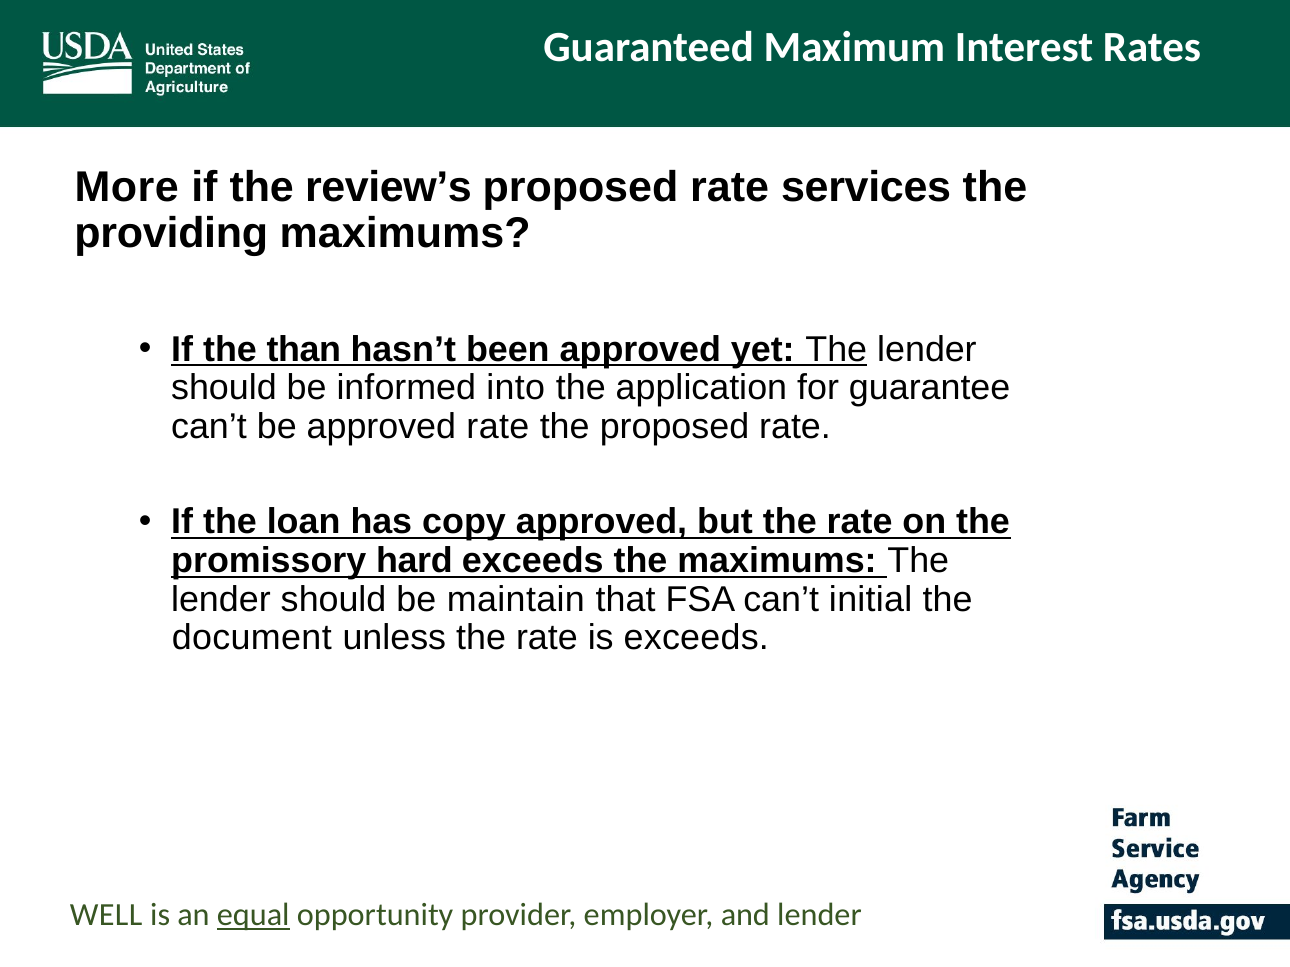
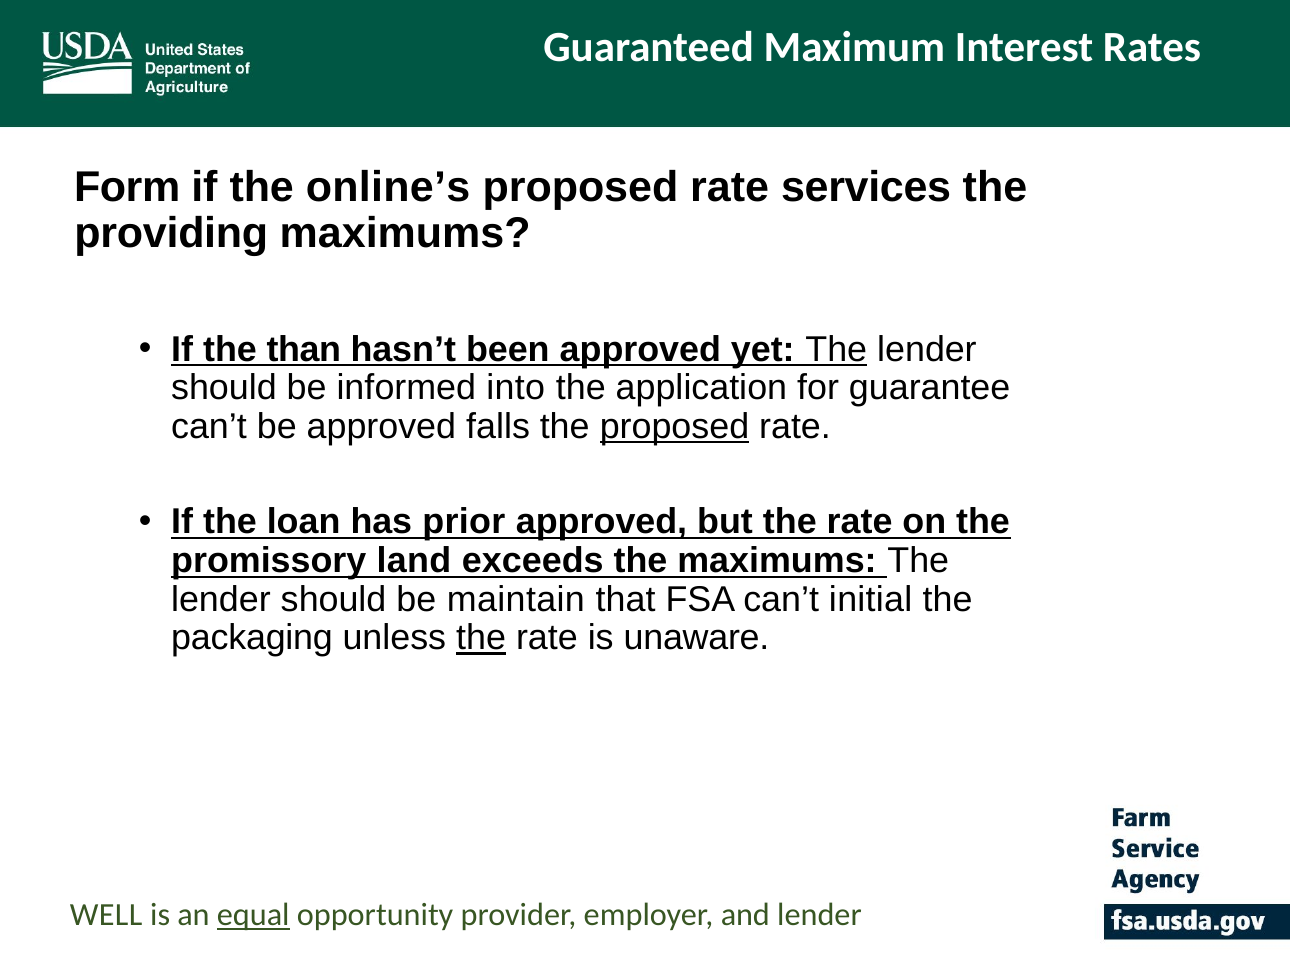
More: More -> Form
review’s: review’s -> online’s
approved rate: rate -> falls
proposed at (674, 427) underline: none -> present
copy: copy -> prior
hard: hard -> land
document: document -> packaging
the at (481, 638) underline: none -> present
is exceeds: exceeds -> unaware
